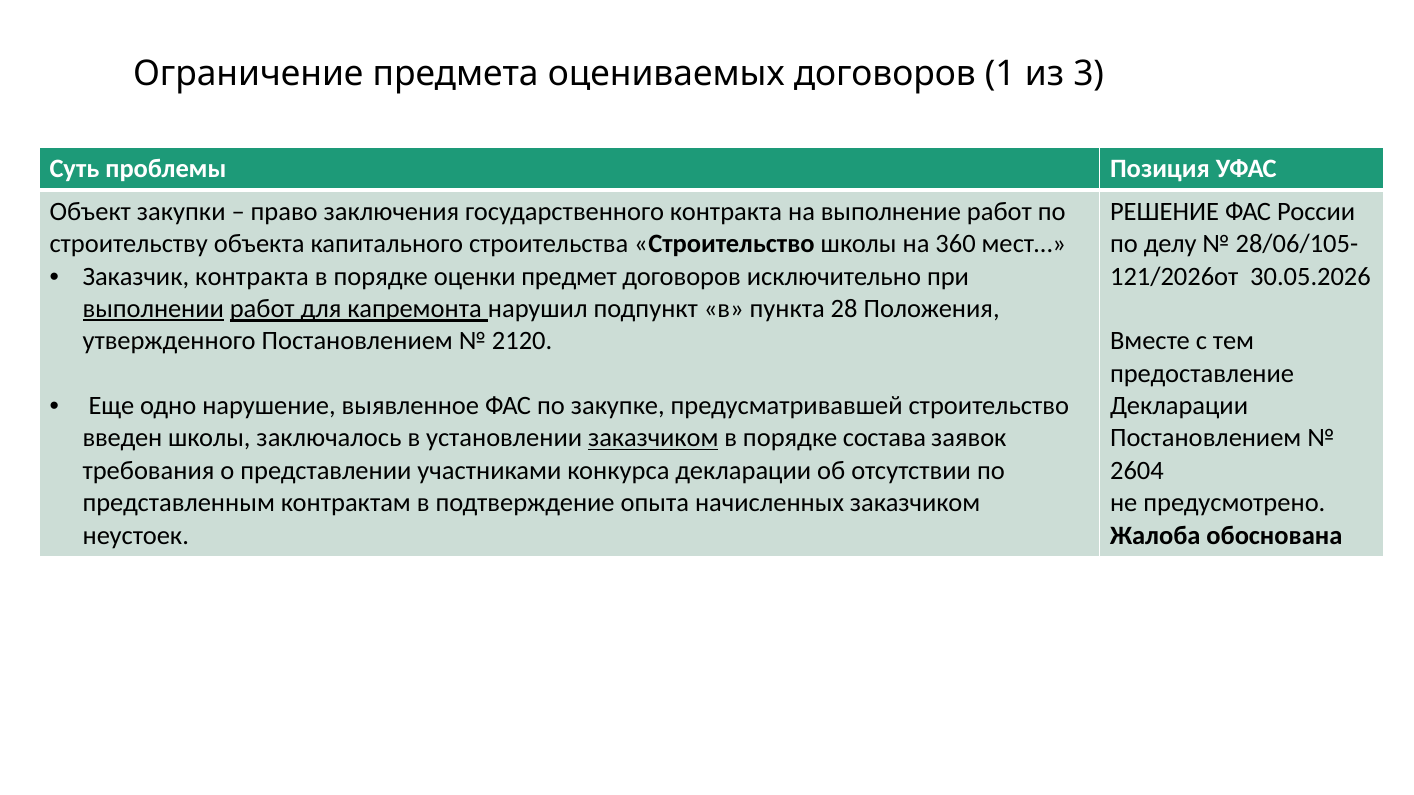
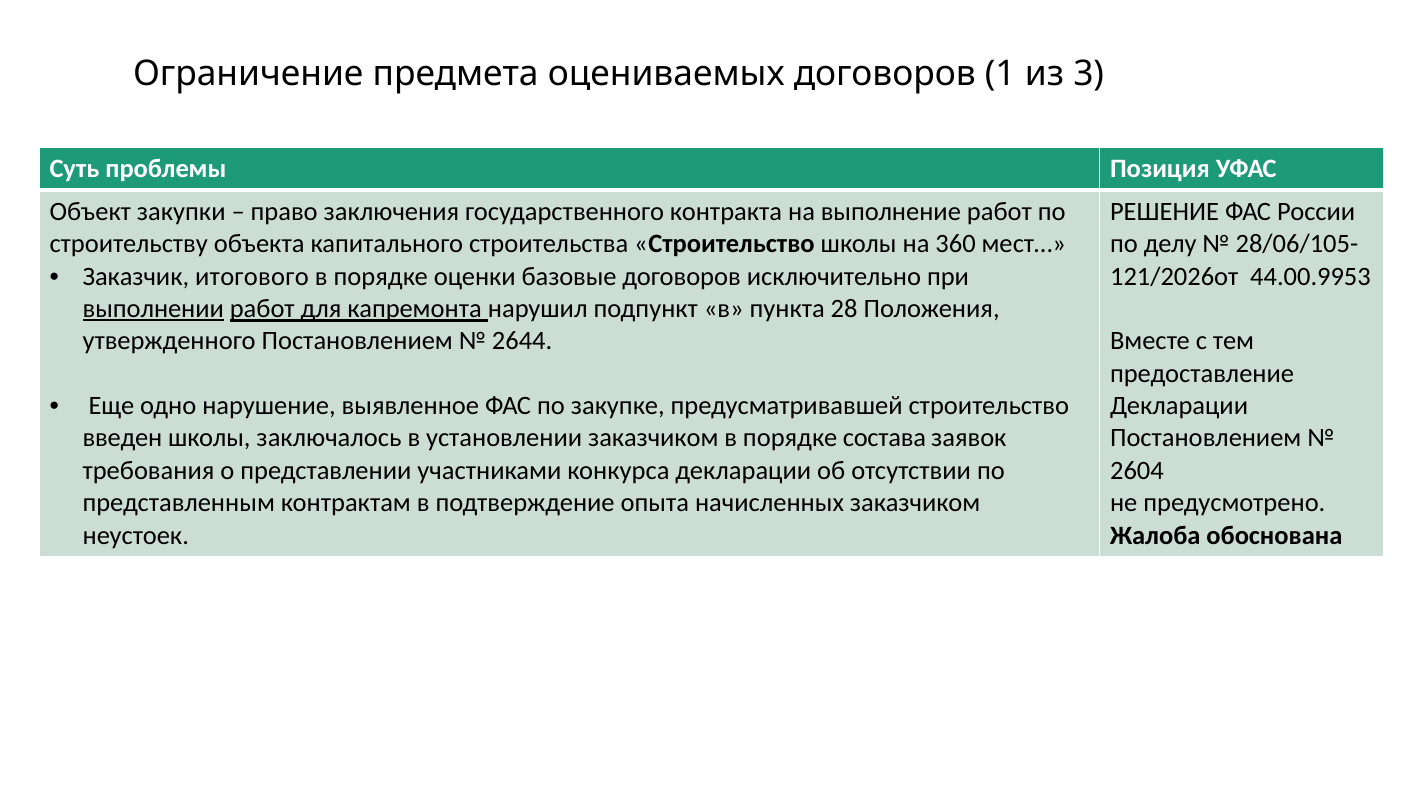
Заказчик контракта: контракта -> итогового
предмет: предмет -> базовые
30.05.2026: 30.05.2026 -> 44.00.9953
2120: 2120 -> 2644
заказчиком at (653, 438) underline: present -> none
